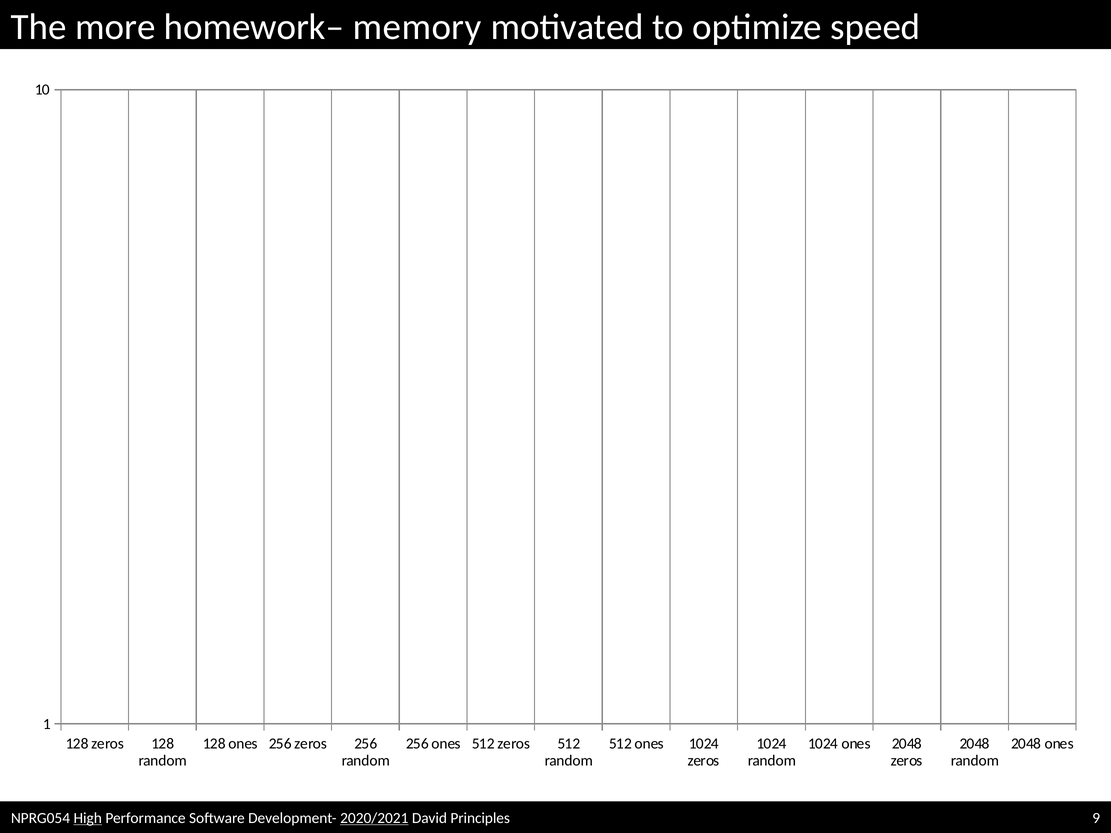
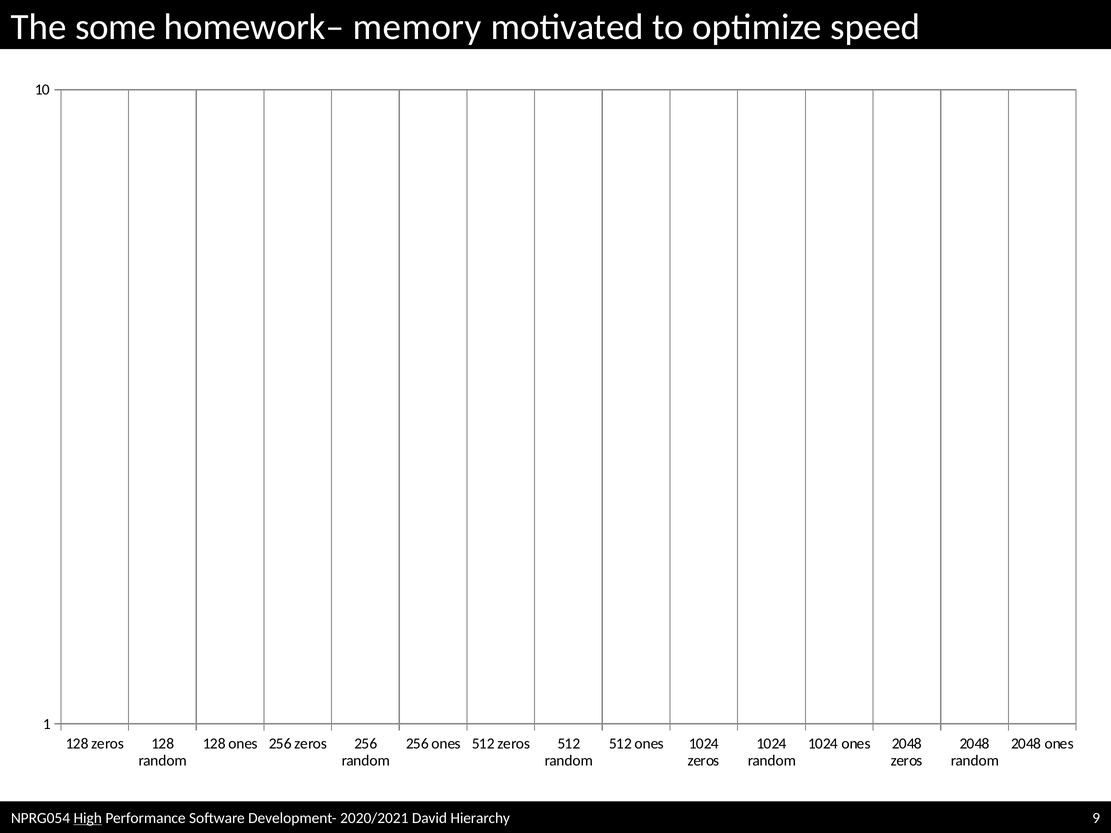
more: more -> some
2020/2021 underline: present -> none
Principles: Principles -> Hierarchy
